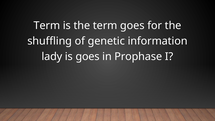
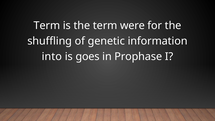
term goes: goes -> were
lady: lady -> into
